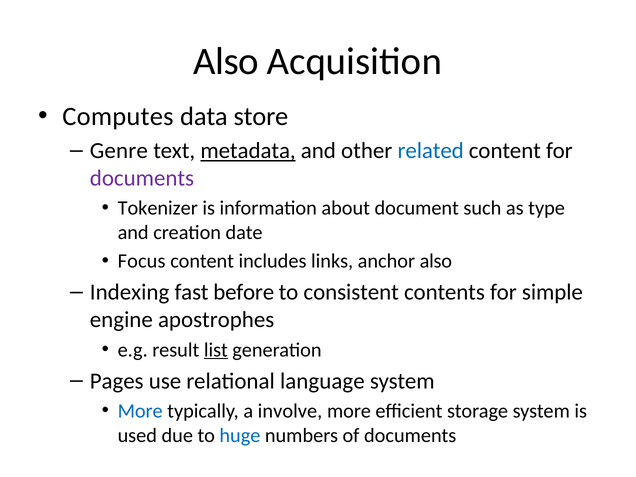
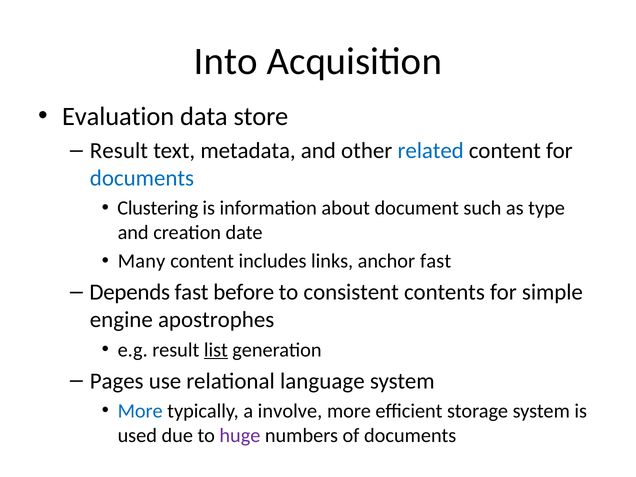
Also at (226, 62): Also -> Into
Computes: Computes -> Evaluation
Genre at (119, 151): Genre -> Result
metadata underline: present -> none
documents at (142, 178) colour: purple -> blue
Tokenizer: Tokenizer -> Clustering
Focus: Focus -> Many
anchor also: also -> fast
Indexing: Indexing -> Depends
huge colour: blue -> purple
